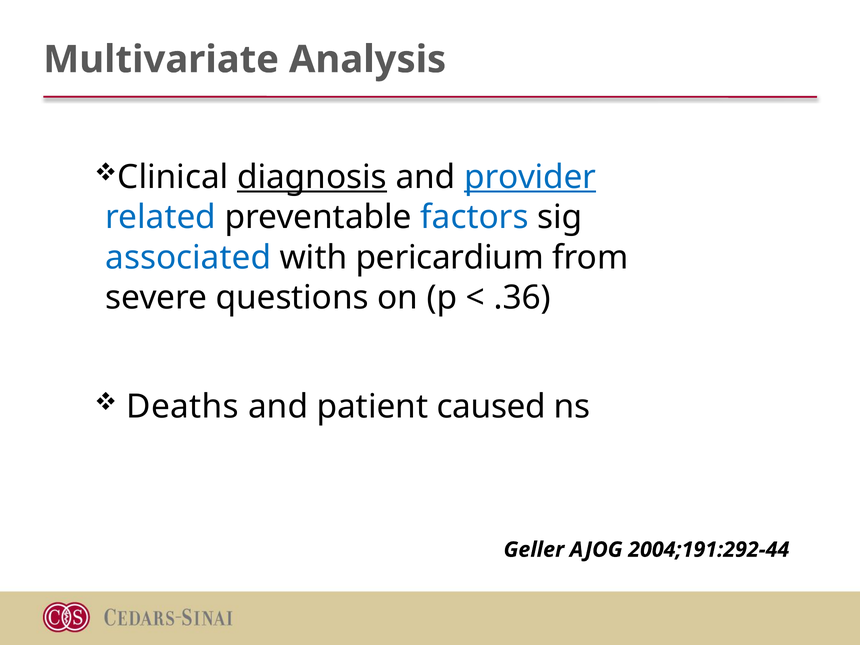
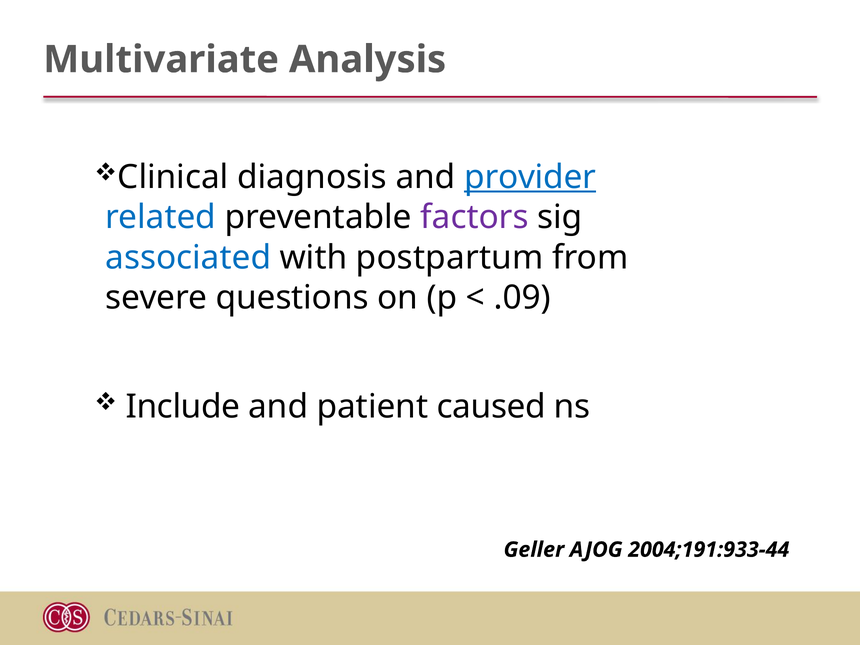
diagnosis underline: present -> none
factors colour: blue -> purple
pericardium: pericardium -> postpartum
.36: .36 -> .09
Deaths: Deaths -> Include
2004;191:292-44: 2004;191:292-44 -> 2004;191:933-44
